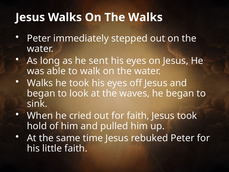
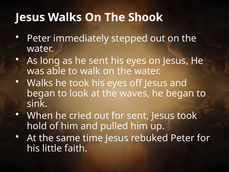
The Walks: Walks -> Shook
for faith: faith -> sent
